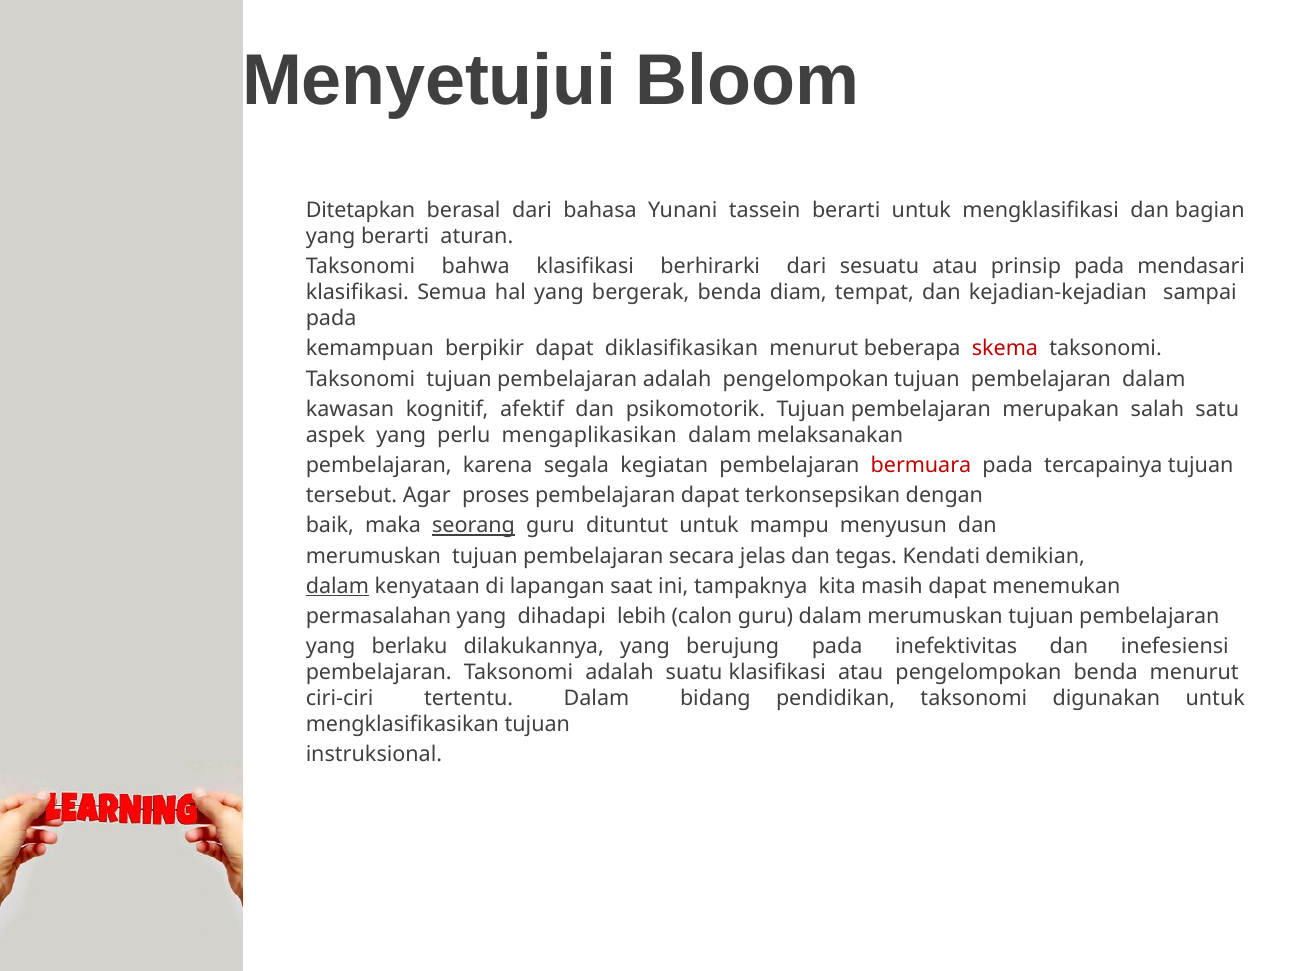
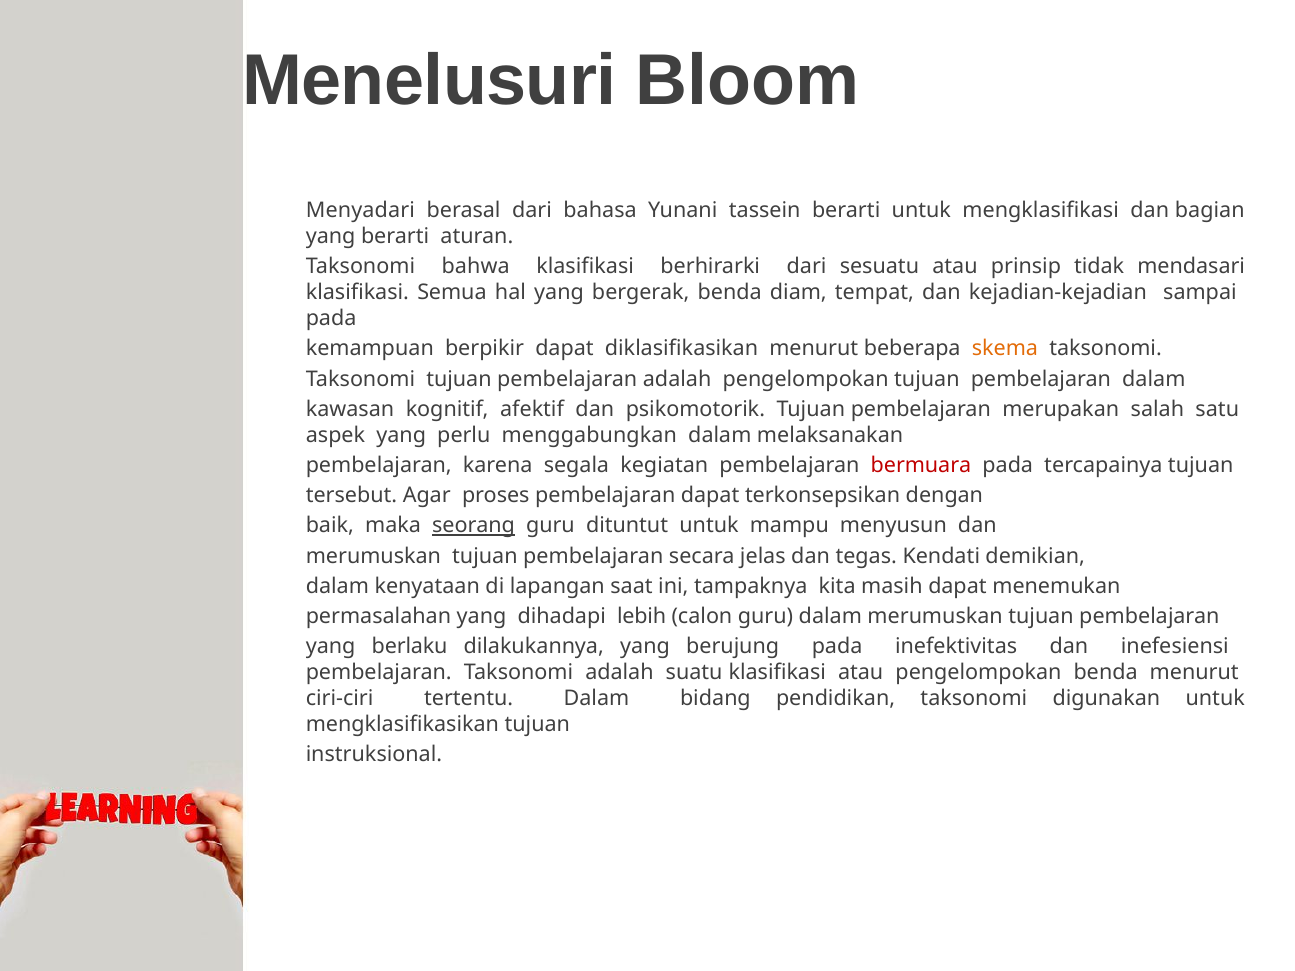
Menyetujui: Menyetujui -> Menelusuri
Ditetapkan: Ditetapkan -> Menyadari
prinsip pada: pada -> tidak
skema colour: red -> orange
mengaplikasikan: mengaplikasikan -> menggabungkan
dalam at (337, 586) underline: present -> none
